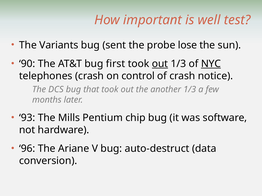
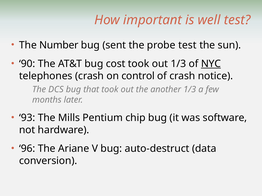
Variants: Variants -> Number
probe lose: lose -> test
first: first -> cost
out at (160, 64) underline: present -> none
